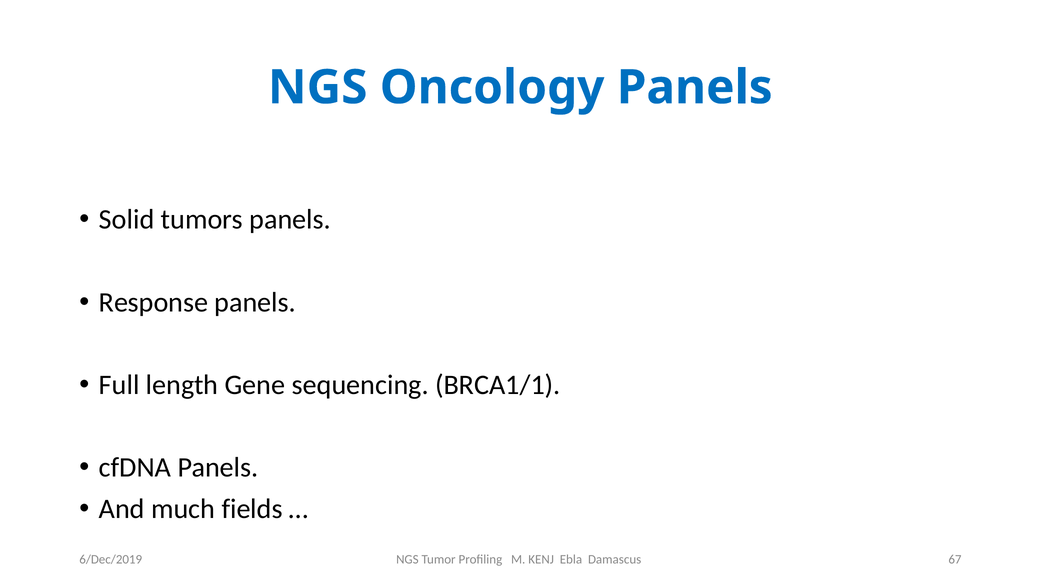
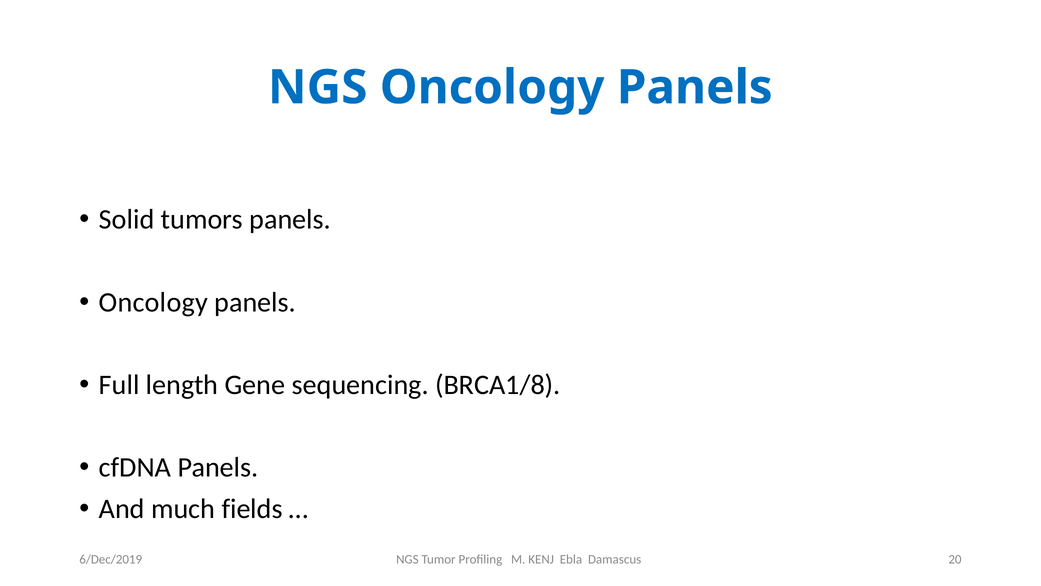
Response at (153, 302): Response -> Oncology
BRCA1/1: BRCA1/1 -> BRCA1/8
67: 67 -> 20
